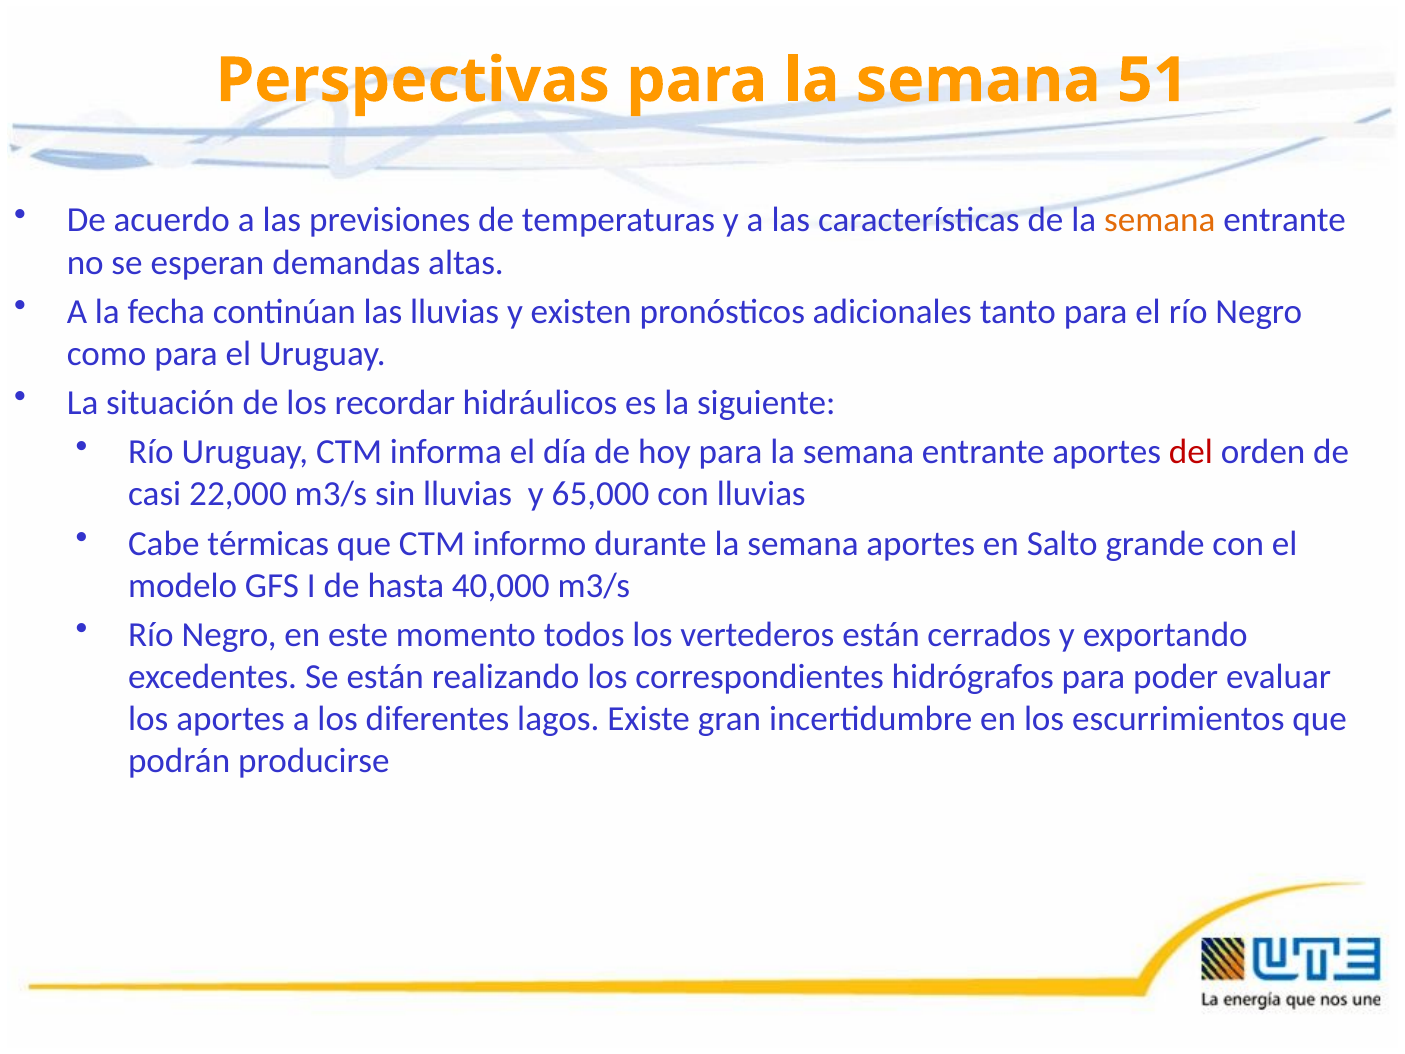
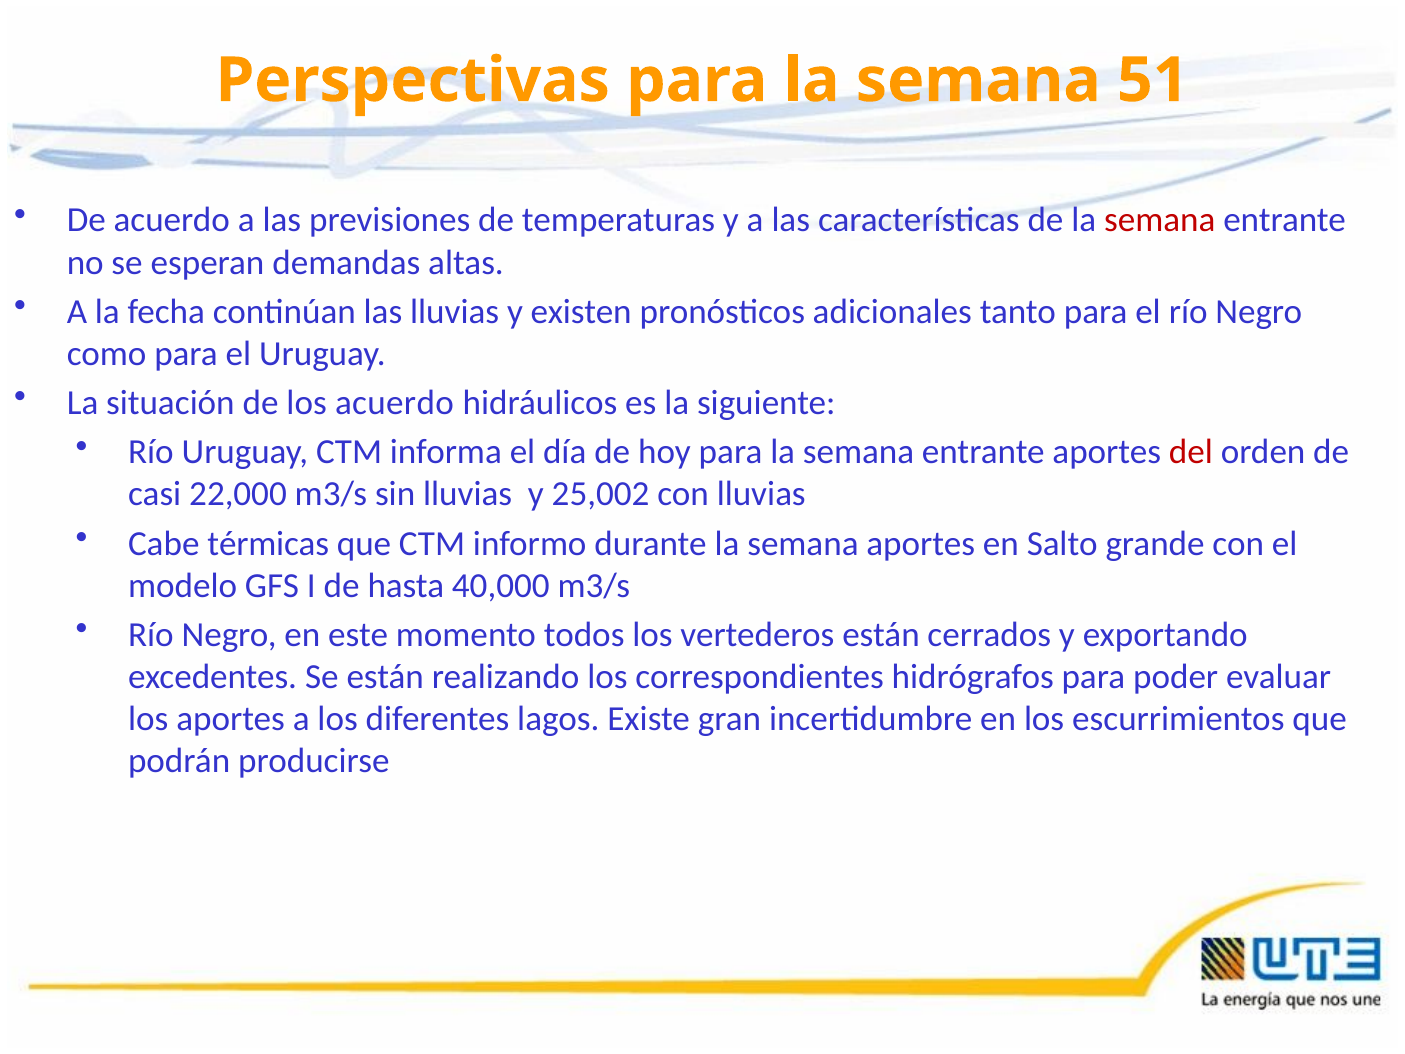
semana at (1160, 220) colour: orange -> red
los recordar: recordar -> acuerdo
65,000: 65,000 -> 25,002
